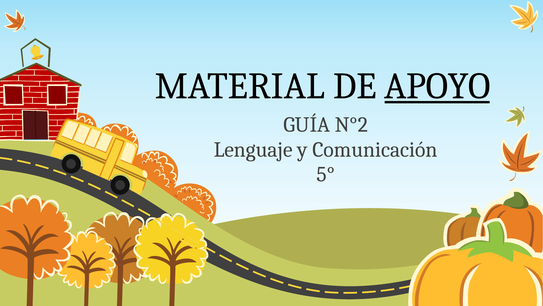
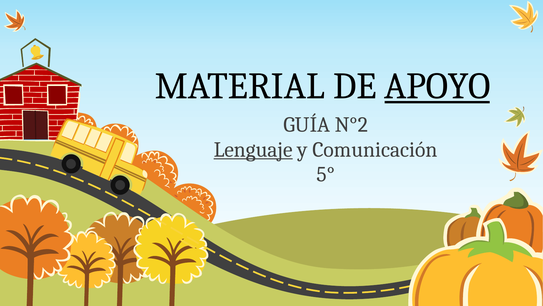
Lenguaje underline: none -> present
